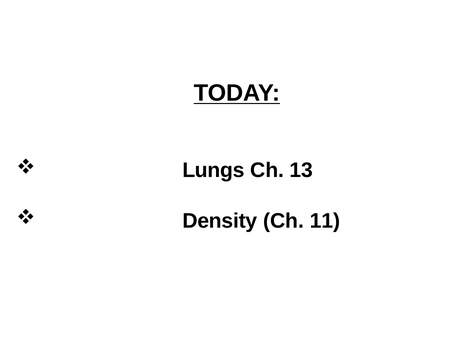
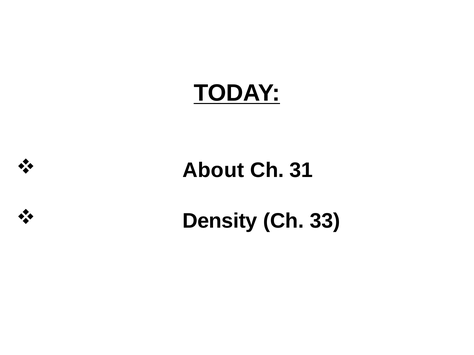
Lungs: Lungs -> About
13: 13 -> 31
11: 11 -> 33
